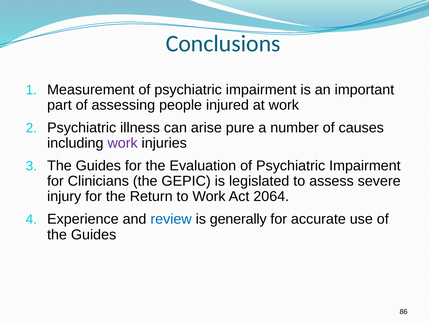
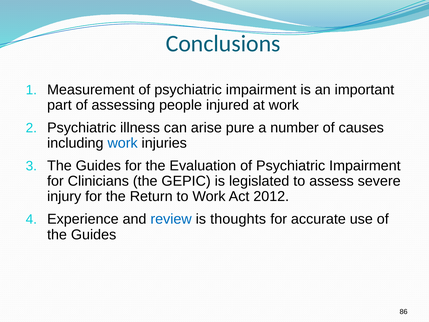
work at (123, 143) colour: purple -> blue
2064: 2064 -> 2012
generally: generally -> thoughts
